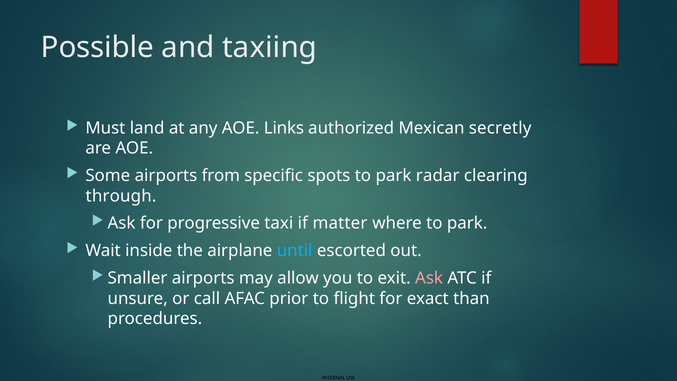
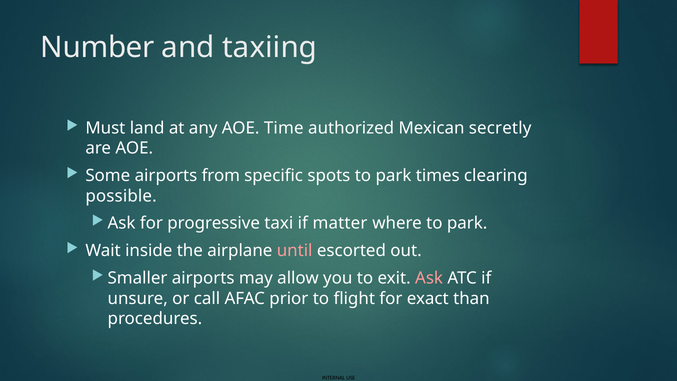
Possible: Possible -> Number
Links: Links -> Time
radar: radar -> times
through: through -> possible
until colour: light blue -> pink
